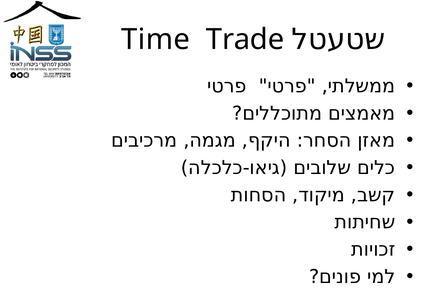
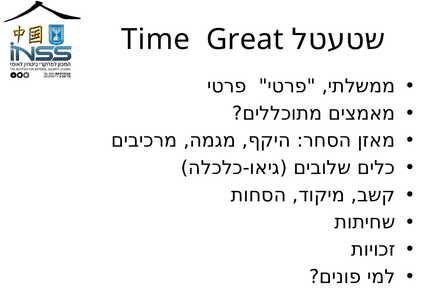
Trade: Trade -> Great
